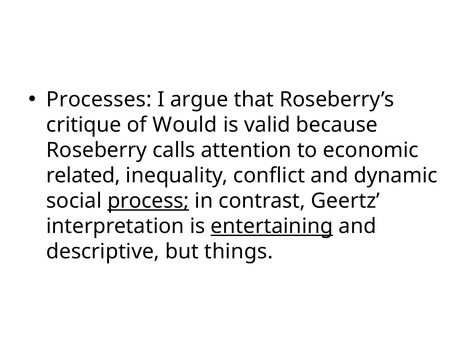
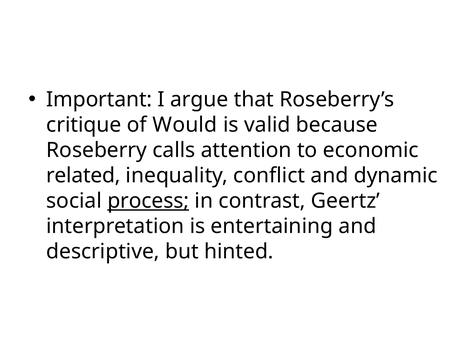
Processes: Processes -> Important
entertaining underline: present -> none
things: things -> hinted
